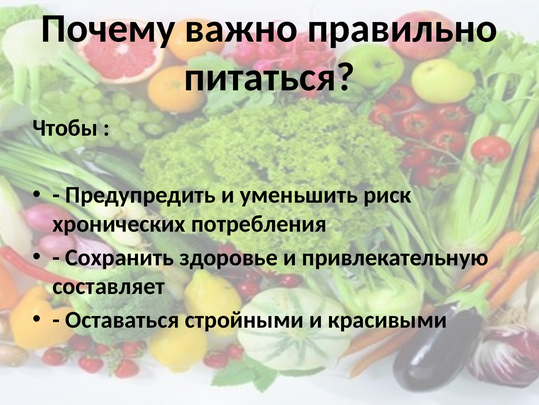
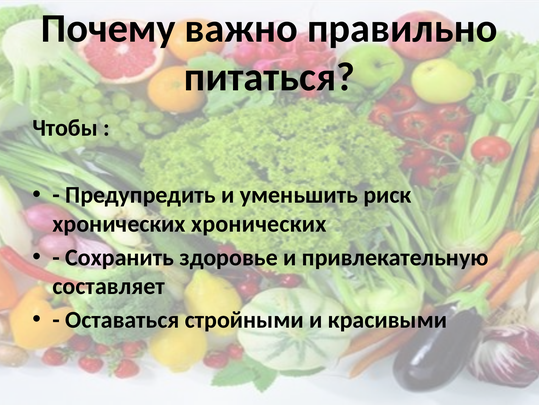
хронических потребления: потребления -> хронических
